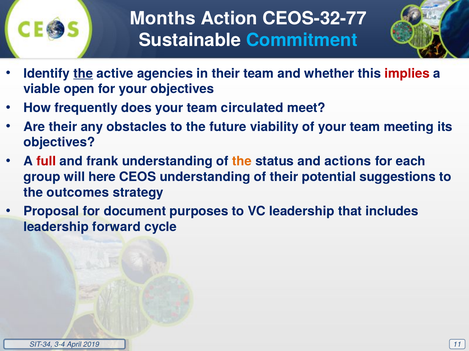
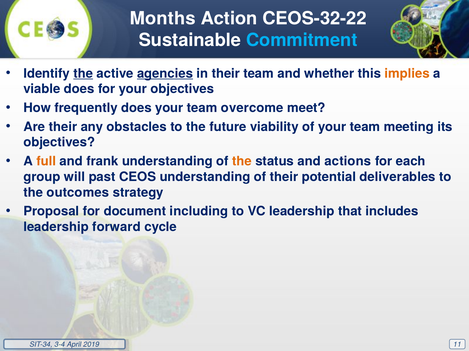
CEOS-32-77: CEOS-32-77 -> CEOS-32-22
agencies underline: none -> present
implies colour: red -> orange
viable open: open -> does
circulated: circulated -> overcome
full colour: red -> orange
here: here -> past
suggestions: suggestions -> deliverables
purposes: purposes -> including
